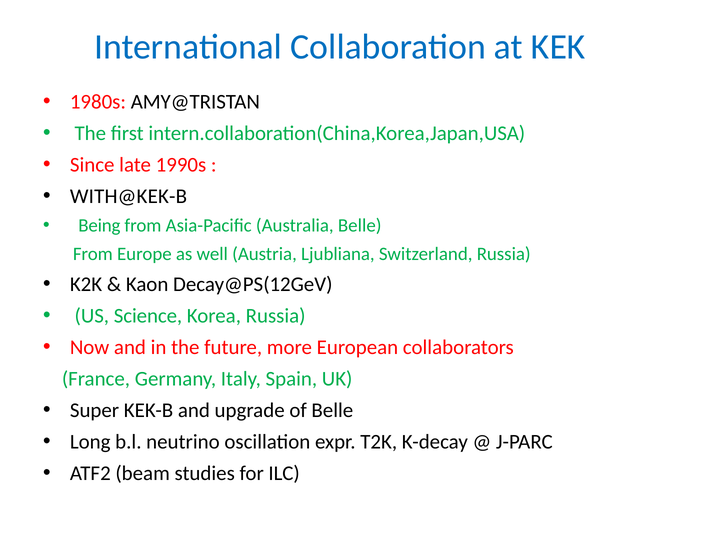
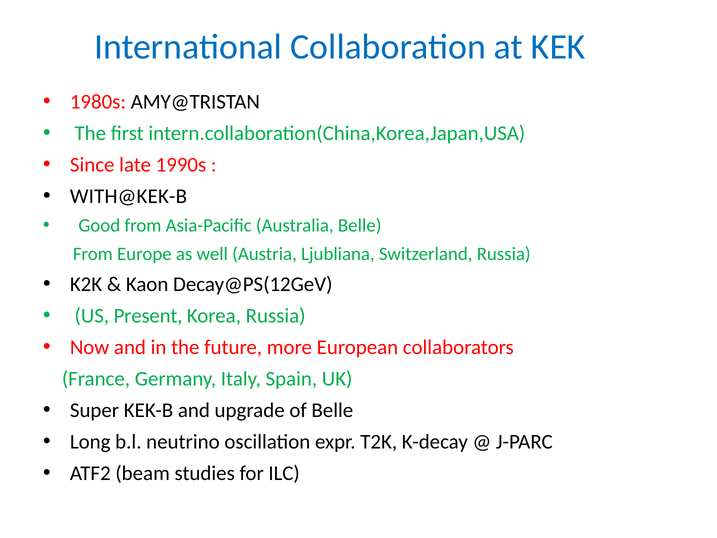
Being: Being -> Good
Science: Science -> Present
